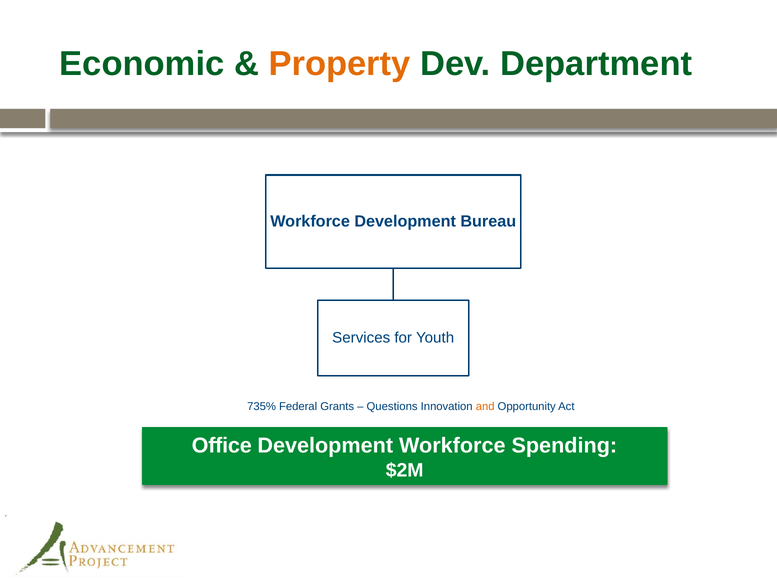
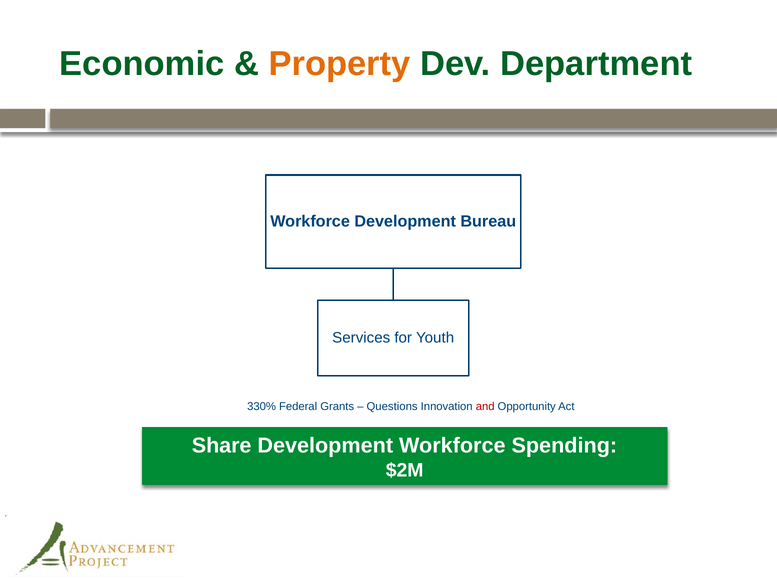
735%: 735% -> 330%
and colour: orange -> red
Office: Office -> Share
